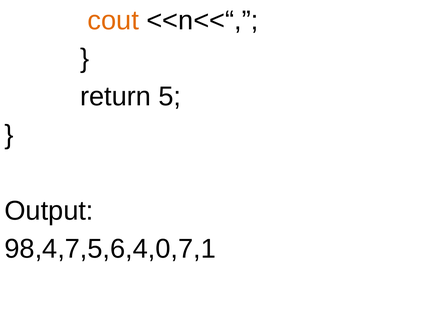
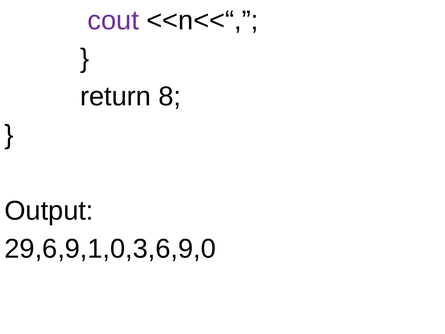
cout colour: orange -> purple
5: 5 -> 8
98,4,7,5,6,4,0,7,1: 98,4,7,5,6,4,0,7,1 -> 29,6,9,1,0,3,6,9,0
